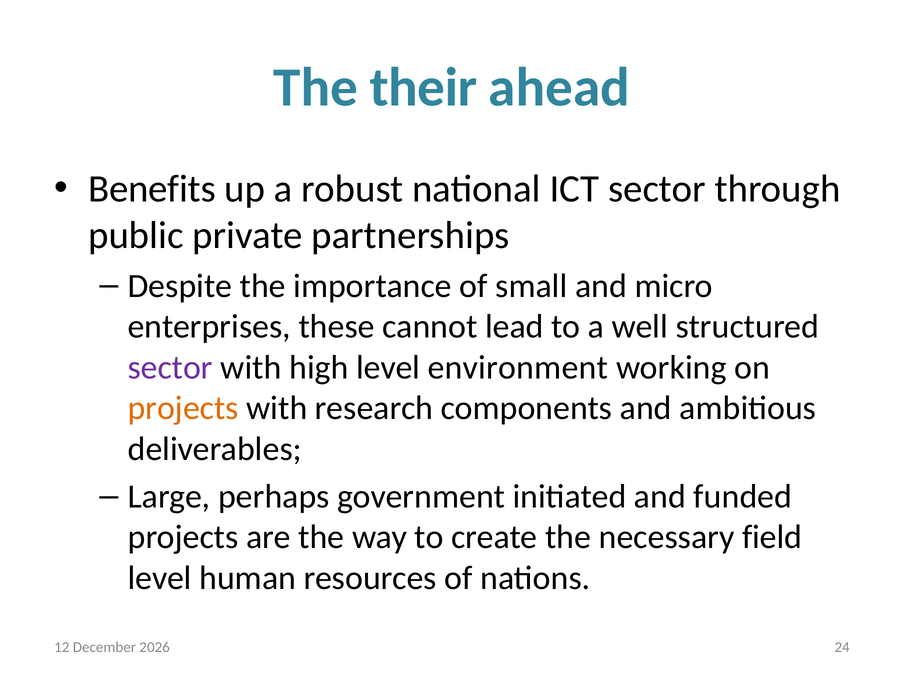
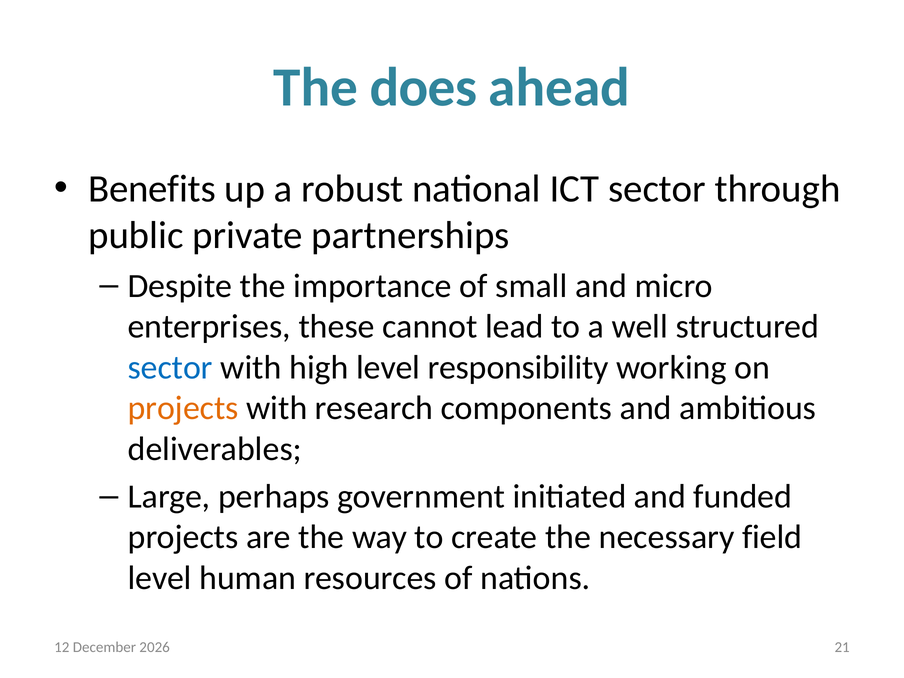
their: their -> does
sector at (170, 367) colour: purple -> blue
environment: environment -> responsibility
24: 24 -> 21
